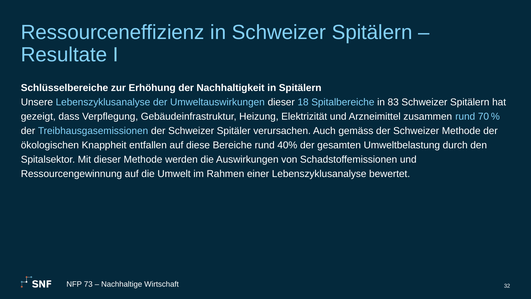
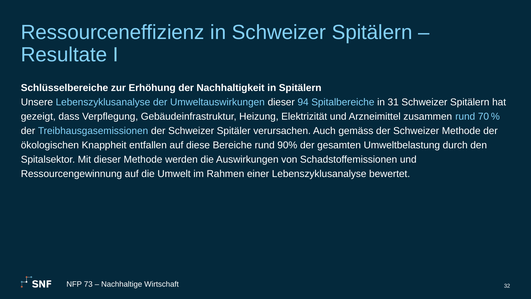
18: 18 -> 94
83: 83 -> 31
40%: 40% -> 90%
